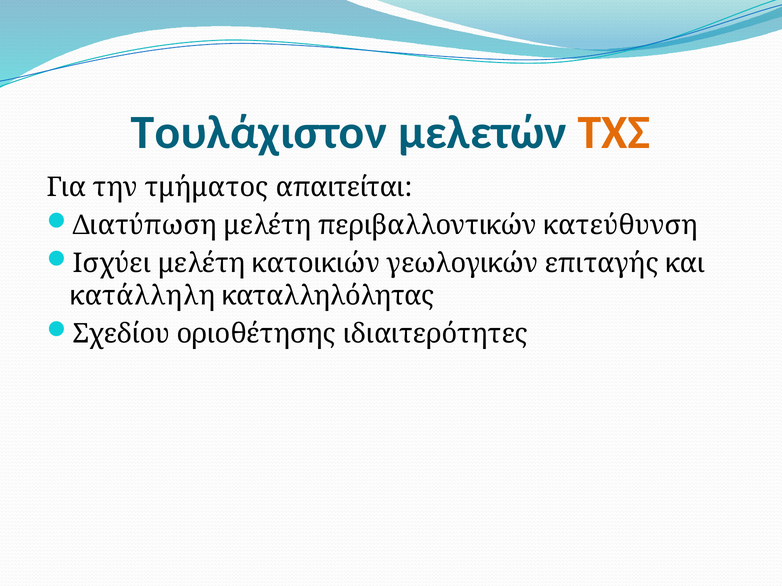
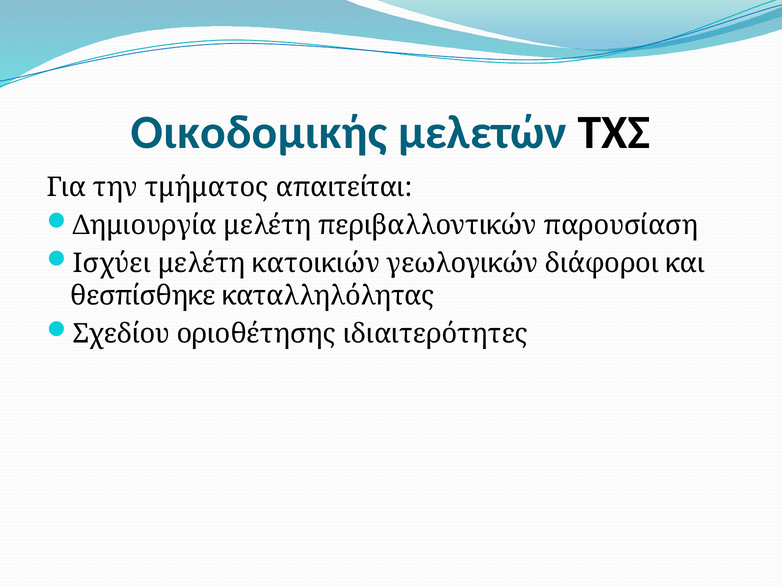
Τουλάχιστον: Τουλάχιστον -> Οικοδομικής
ΤΧΣ colour: orange -> black
Διατύπωση: Διατύπωση -> Δημιουργία
κατεύθυνση: κατεύθυνση -> παρουσίαση
επιταγής: επιταγής -> διάφοροι
κατάλληλη: κατάλληλη -> θεσπίσθηκε
